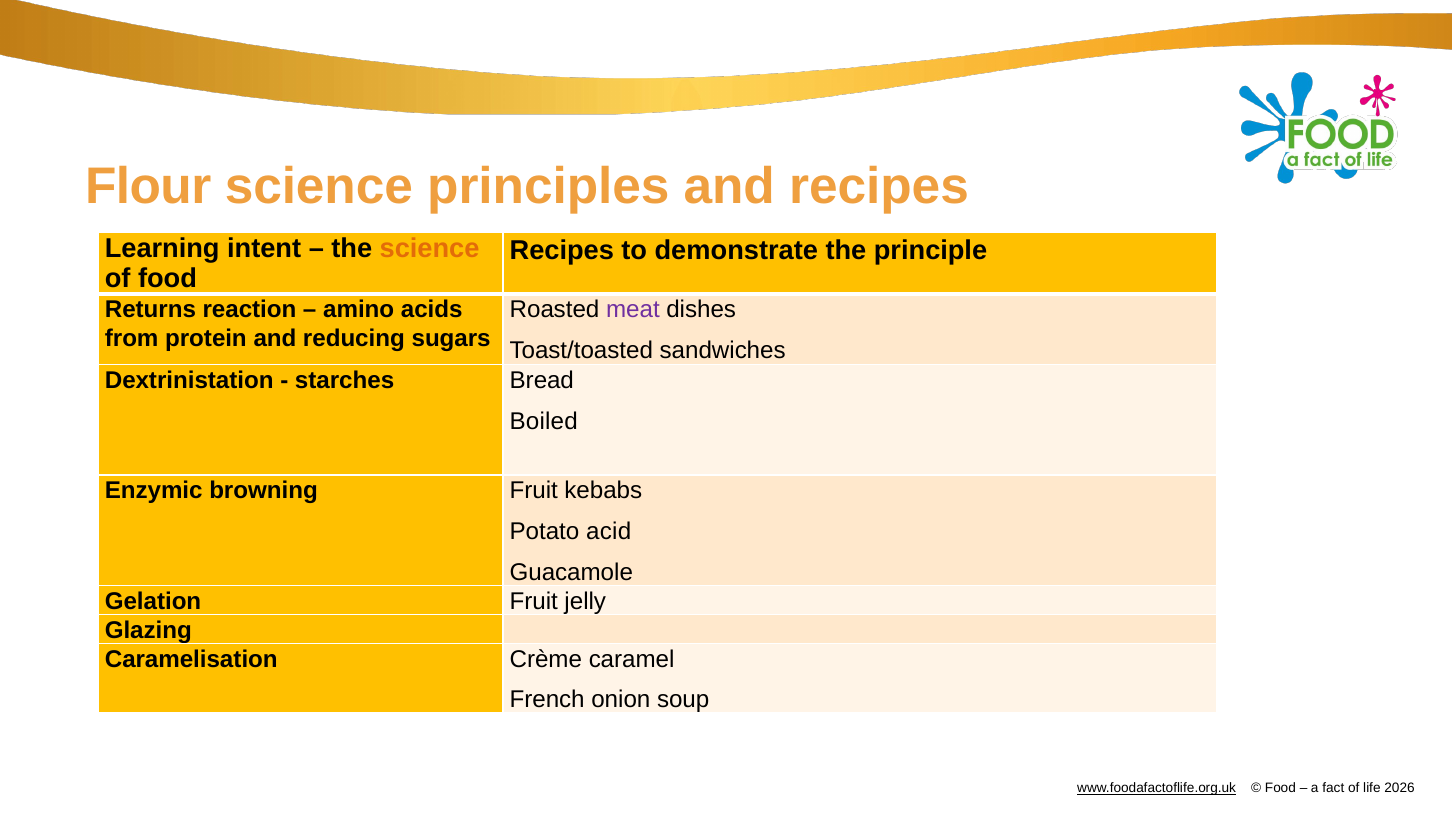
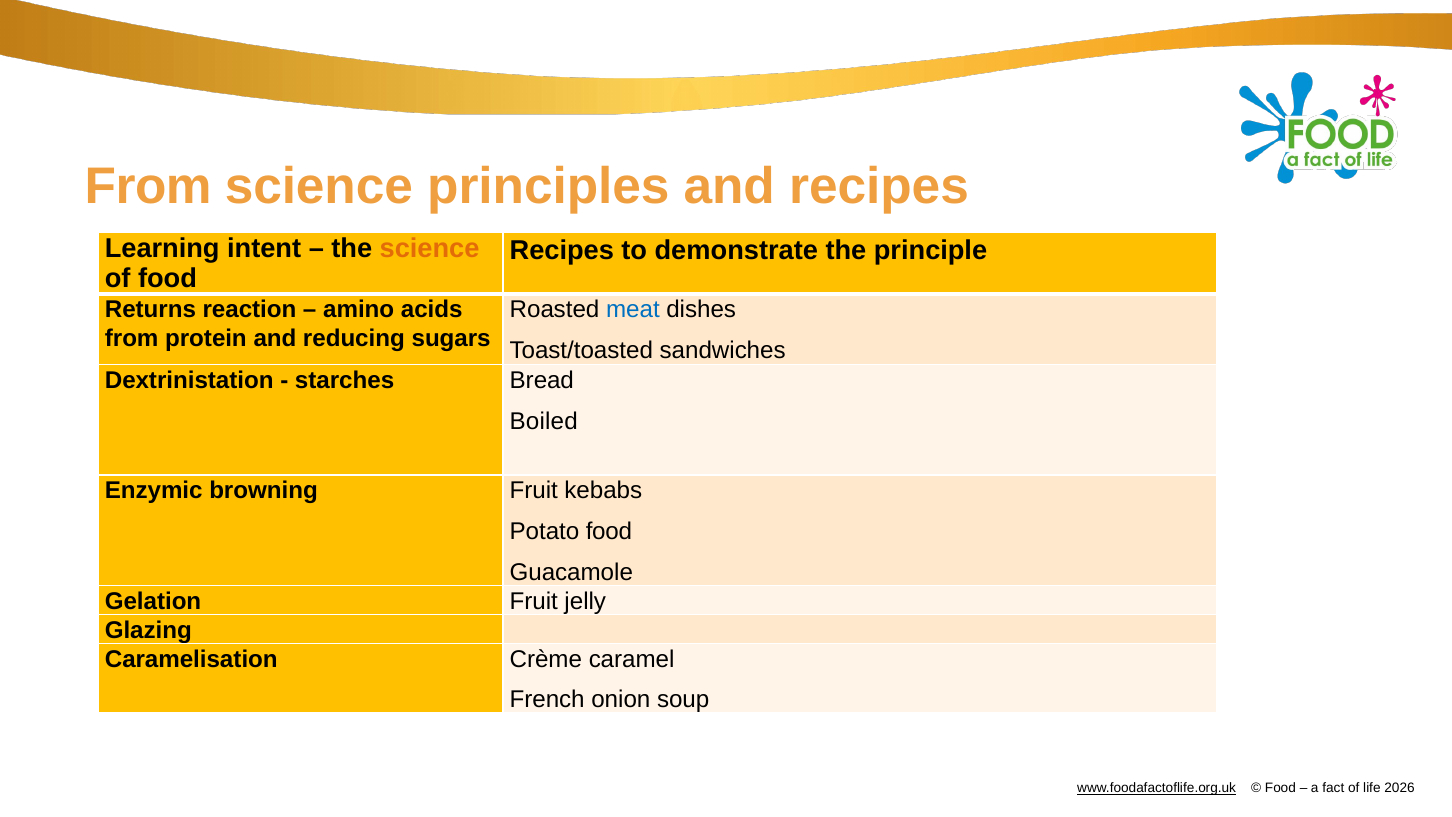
Flour at (148, 186): Flour -> From
meat colour: purple -> blue
Potato acid: acid -> food
